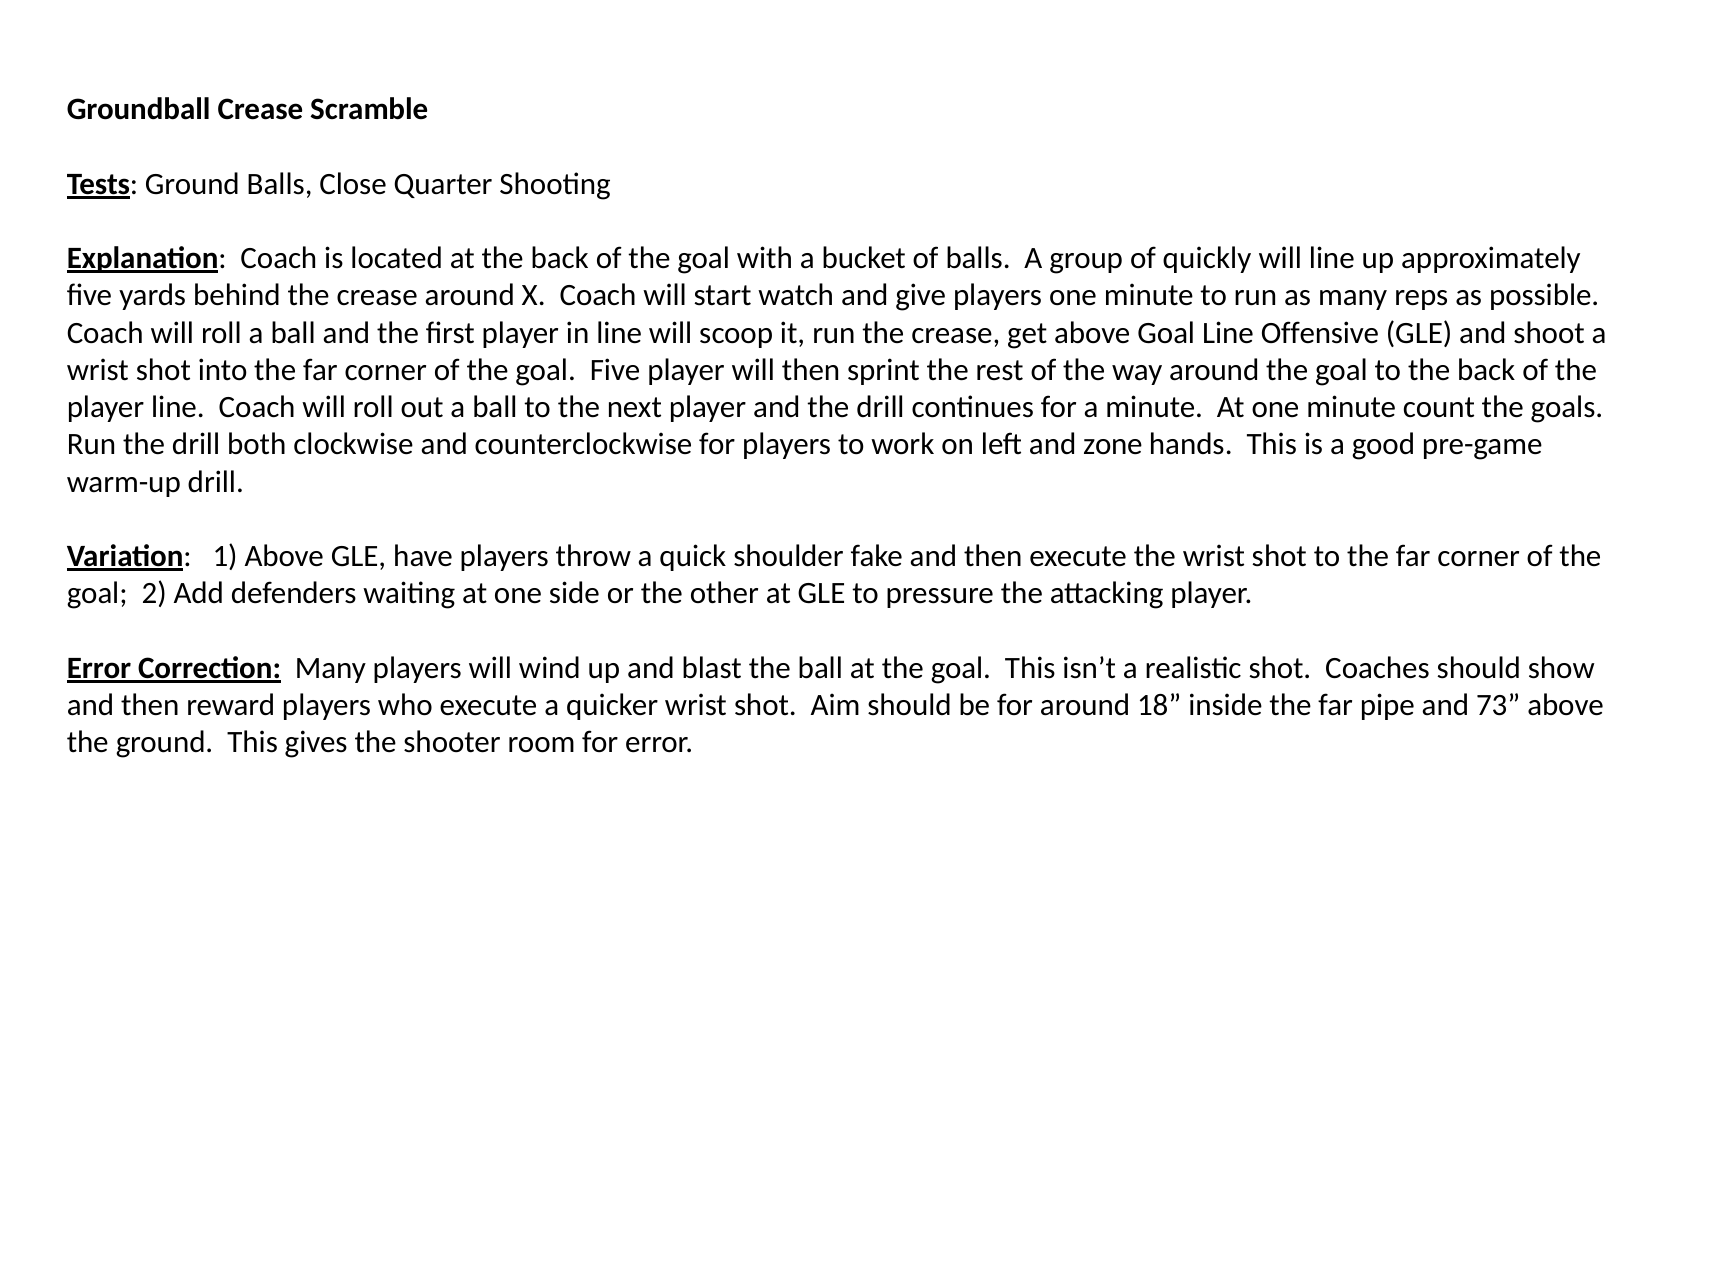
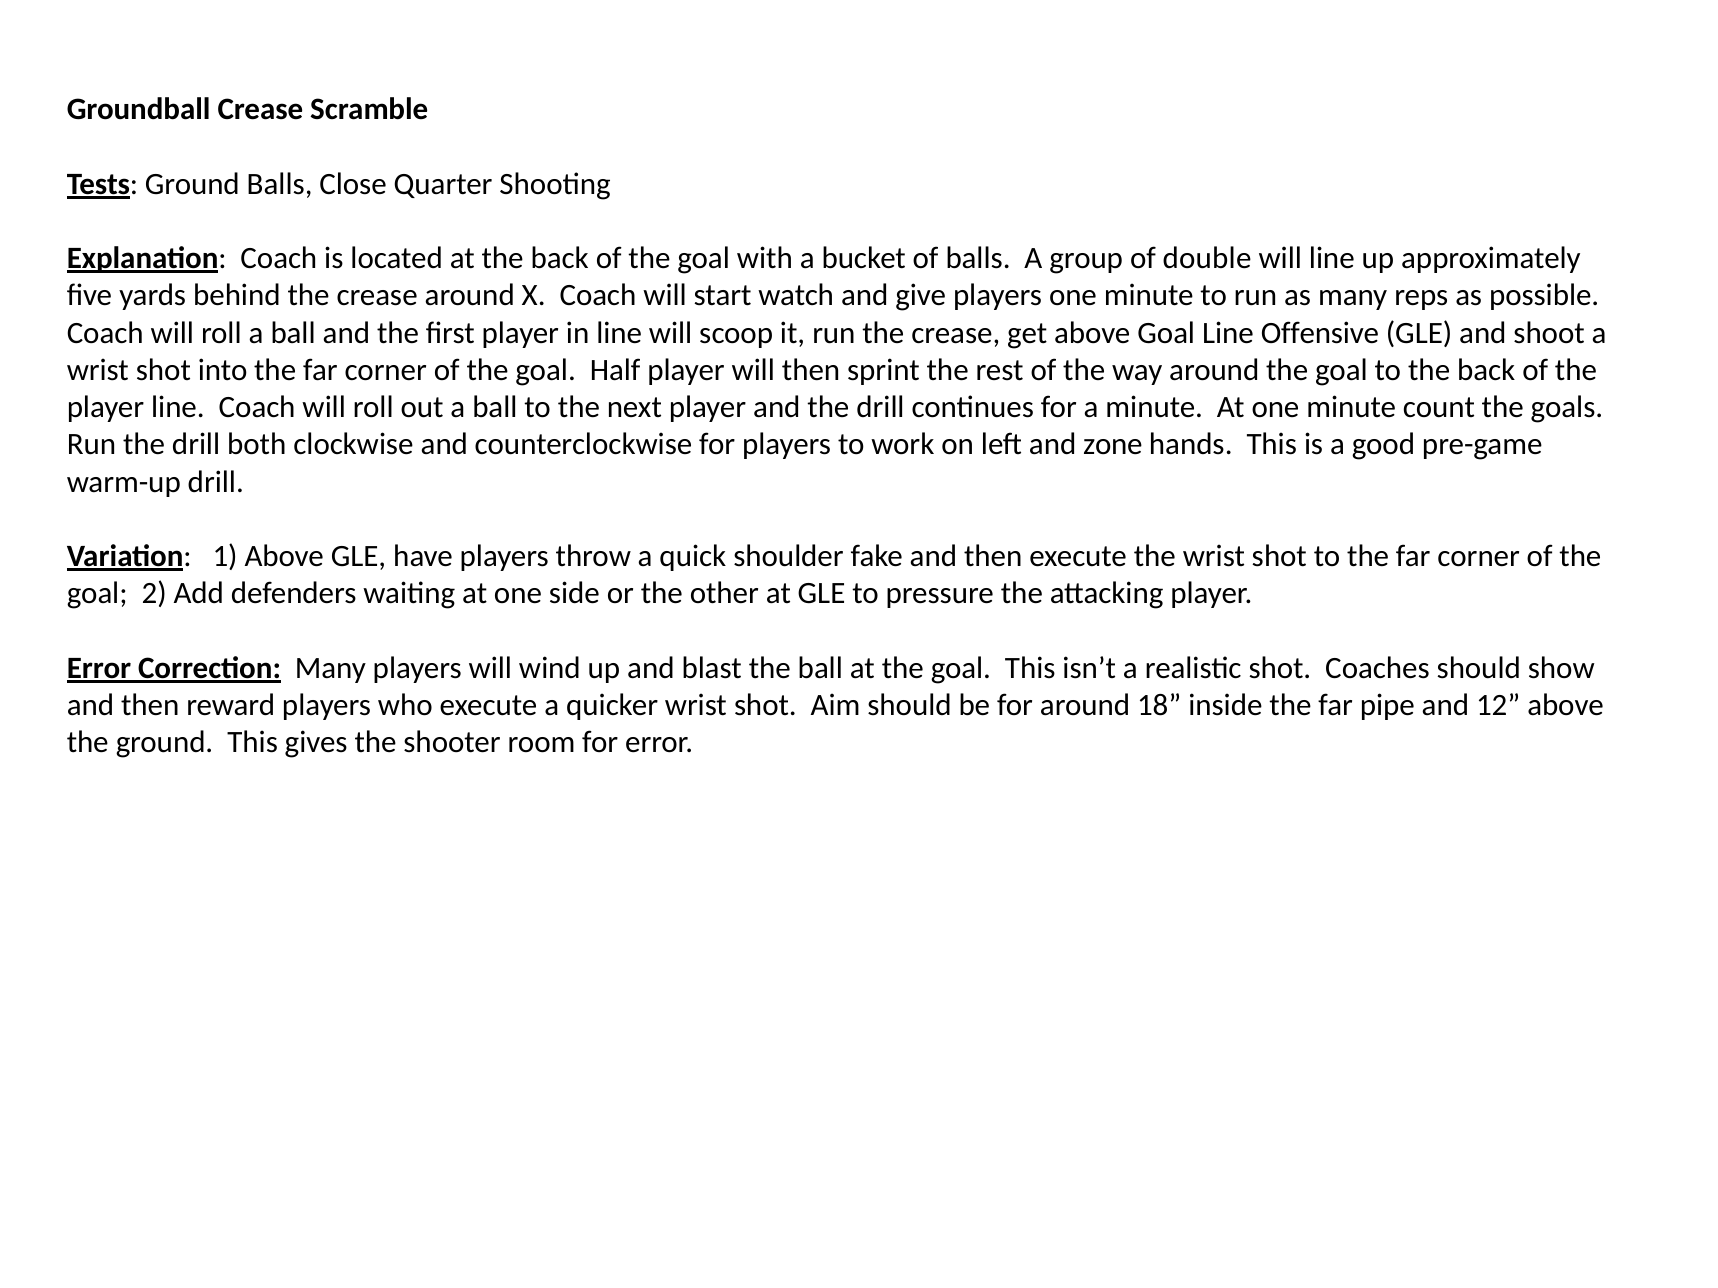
quickly: quickly -> double
goal Five: Five -> Half
73: 73 -> 12
